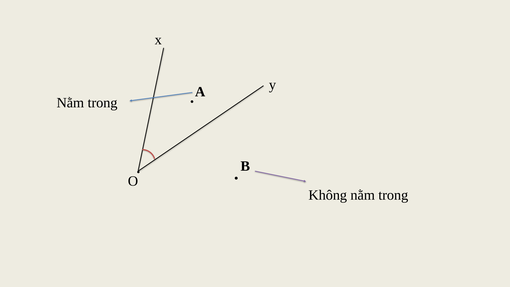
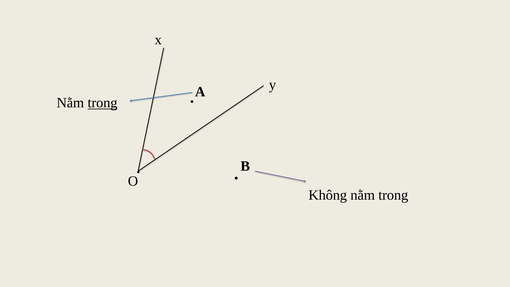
trong at (103, 103) underline: none -> present
